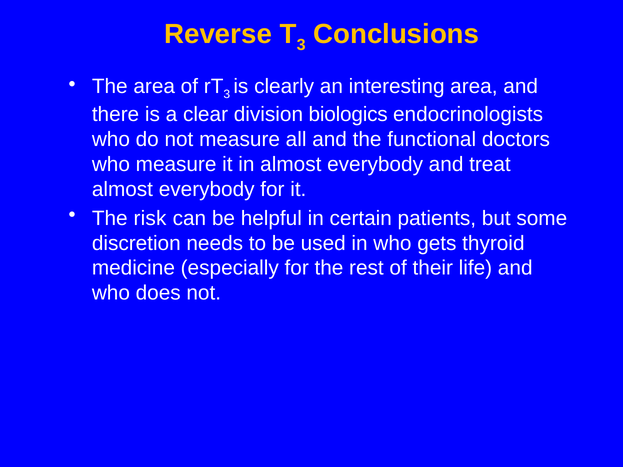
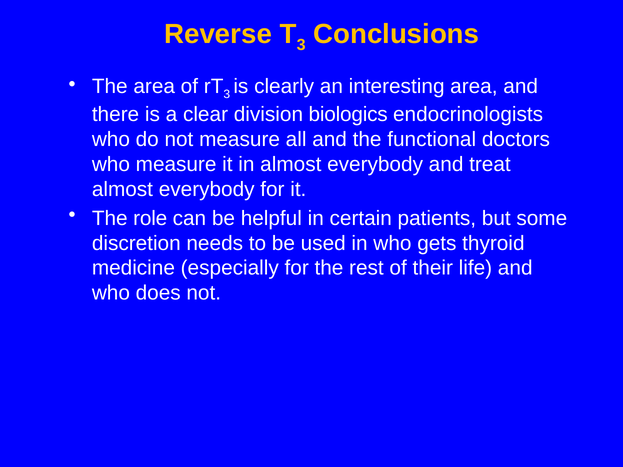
risk: risk -> role
